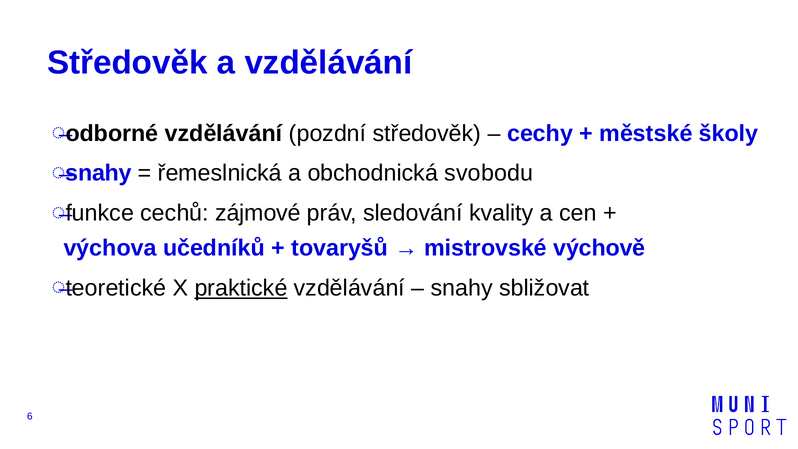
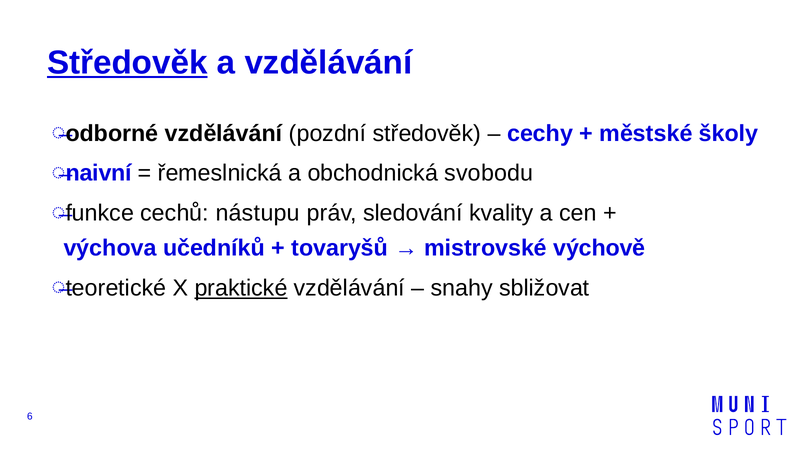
Středověk at (127, 63) underline: none -> present
snahy at (99, 173): snahy -> naivní
zájmové: zájmové -> nástupu
